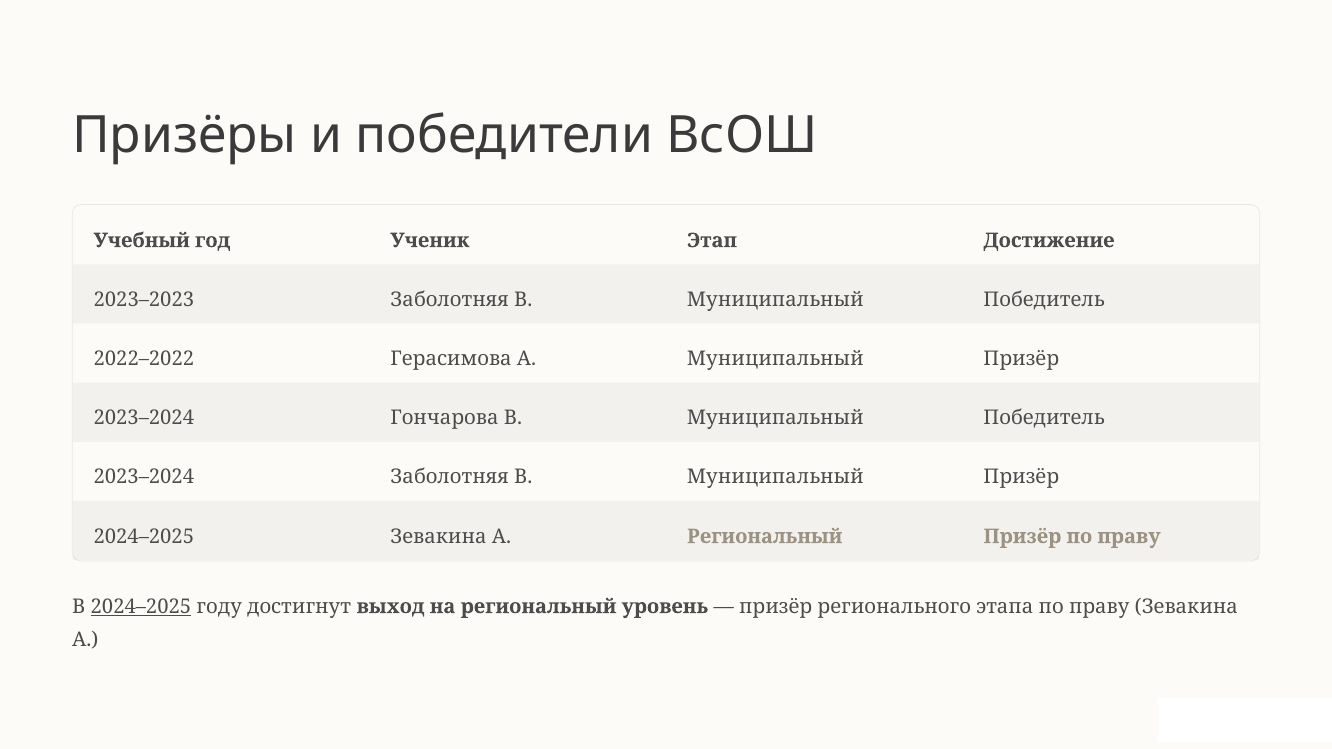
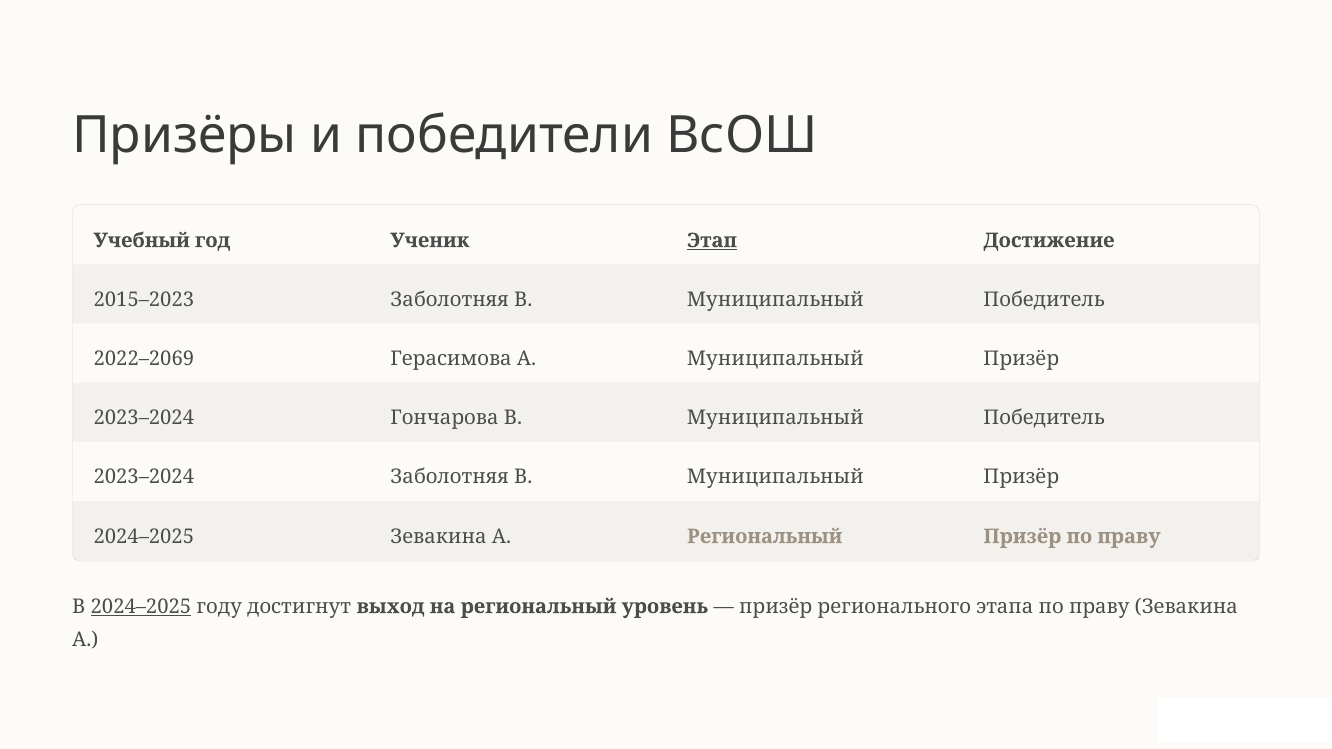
Этап underline: none -> present
2023–2023: 2023–2023 -> 2015–2023
2022–2022: 2022–2022 -> 2022–2069
